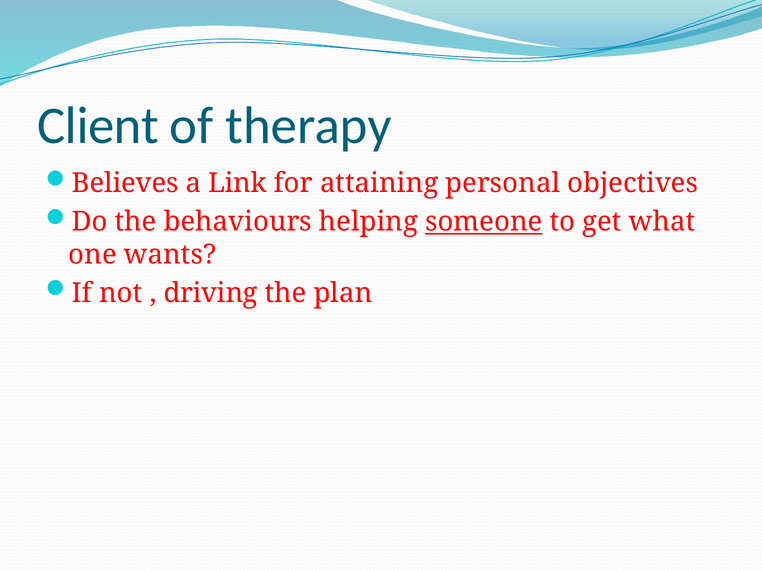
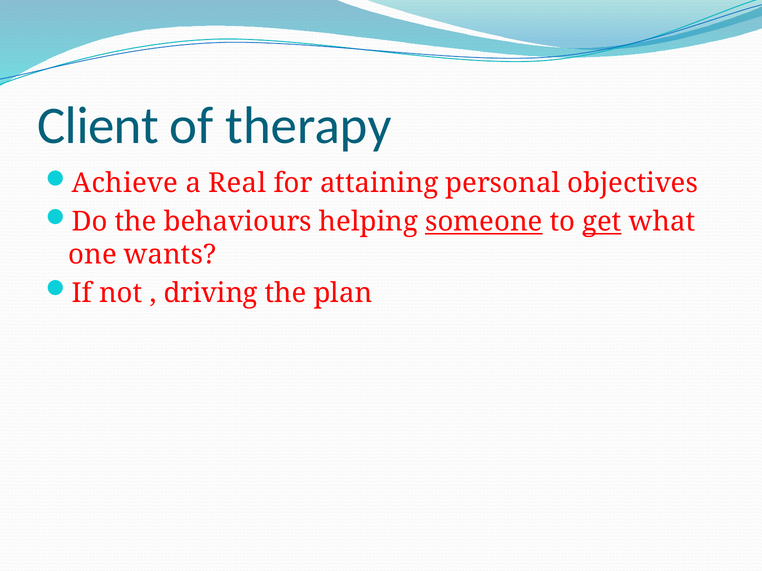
Believes: Believes -> Achieve
Link: Link -> Real
get underline: none -> present
